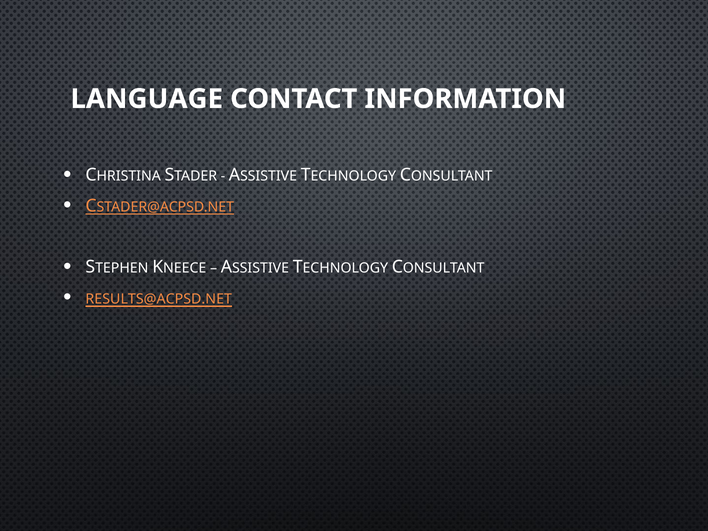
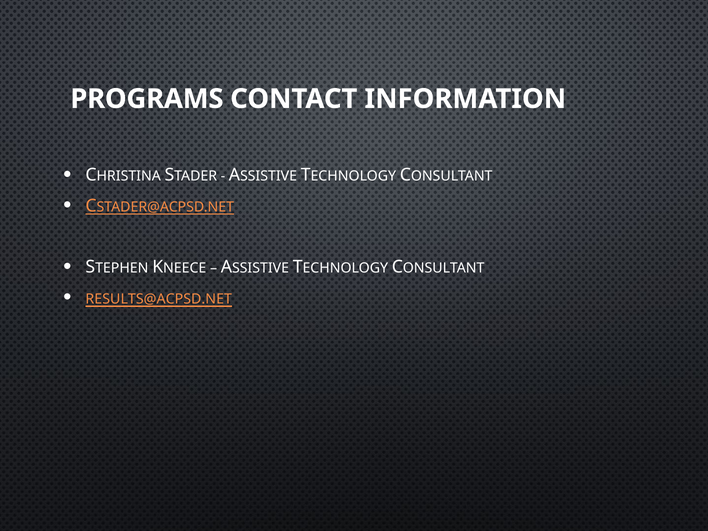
LANGUAGE: LANGUAGE -> PROGRAMS
